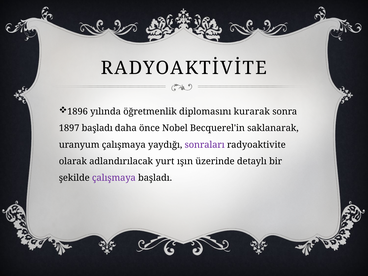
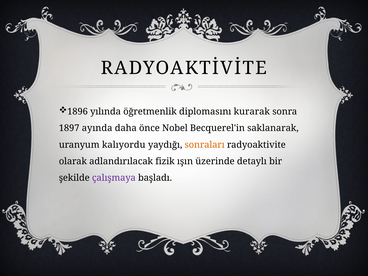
1897 başladı: başladı -> ayında
uranyum çalışmaya: çalışmaya -> kalıyordu
sonraları colour: purple -> orange
yurt: yurt -> fizik
